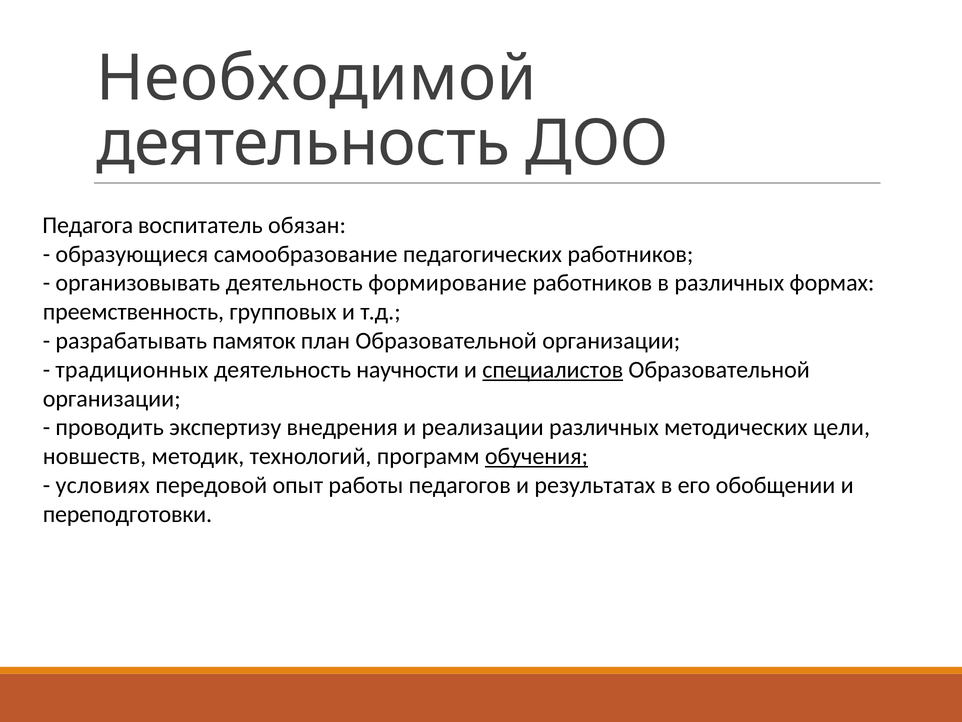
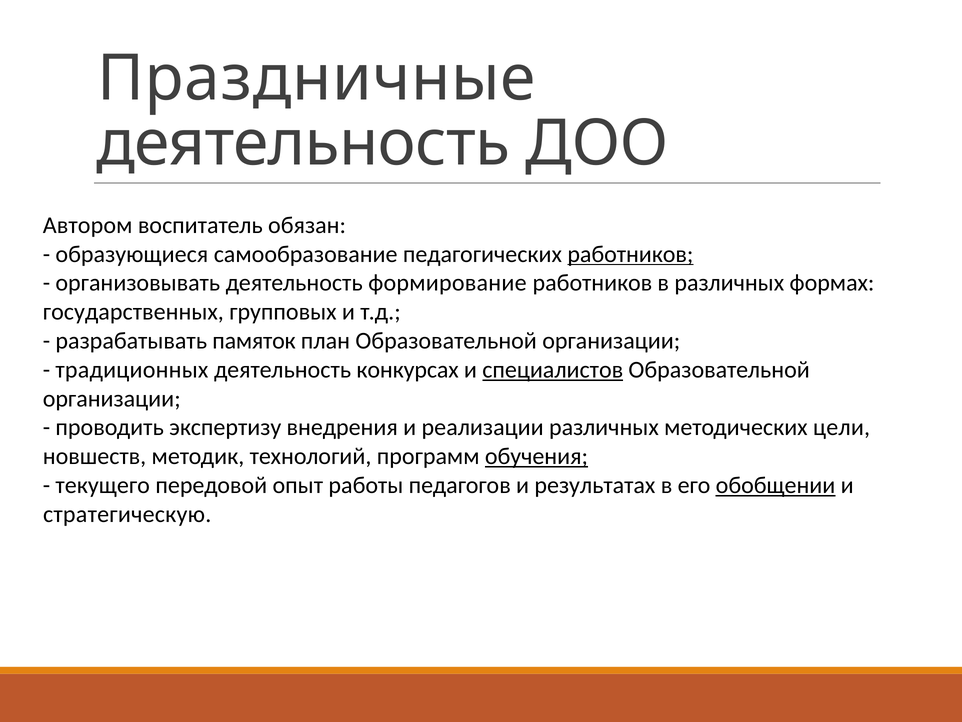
Необходимой: Необходимой -> Праздничные
Педагога: Педагога -> Автором
работников at (630, 254) underline: none -> present
преемственность: преемственность -> государственных
научности: научности -> конкурсах
условиях: условиях -> текущего
обобщении underline: none -> present
переподготовки: переподготовки -> стратегическую
